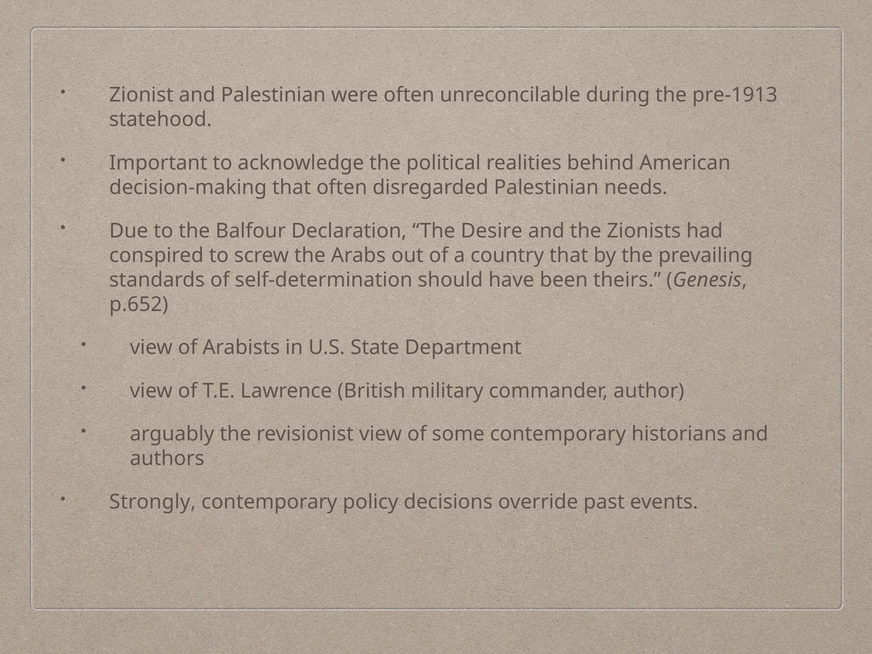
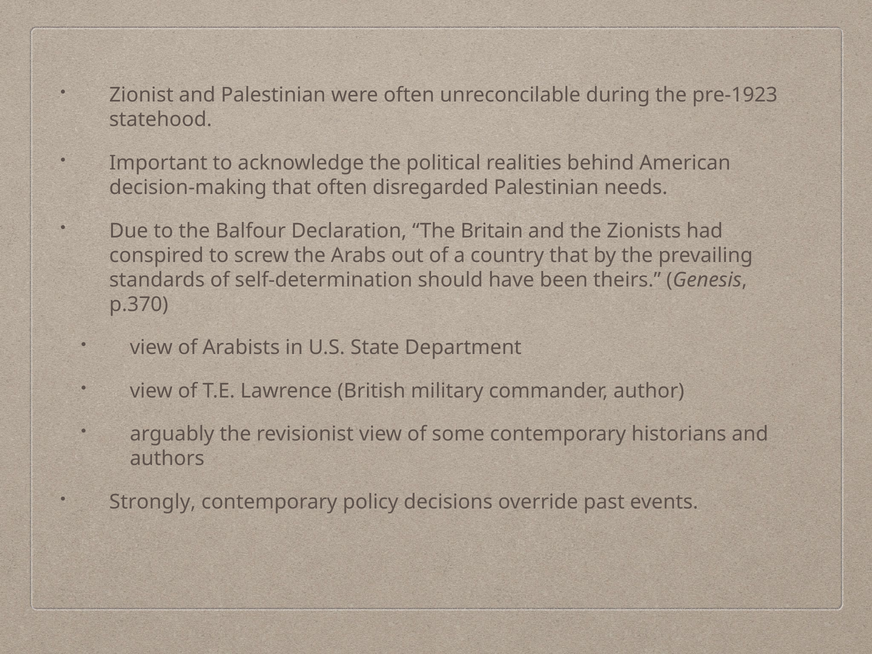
pre-1913: pre-1913 -> pre-1923
Desire: Desire -> Britain
p.652: p.652 -> p.370
